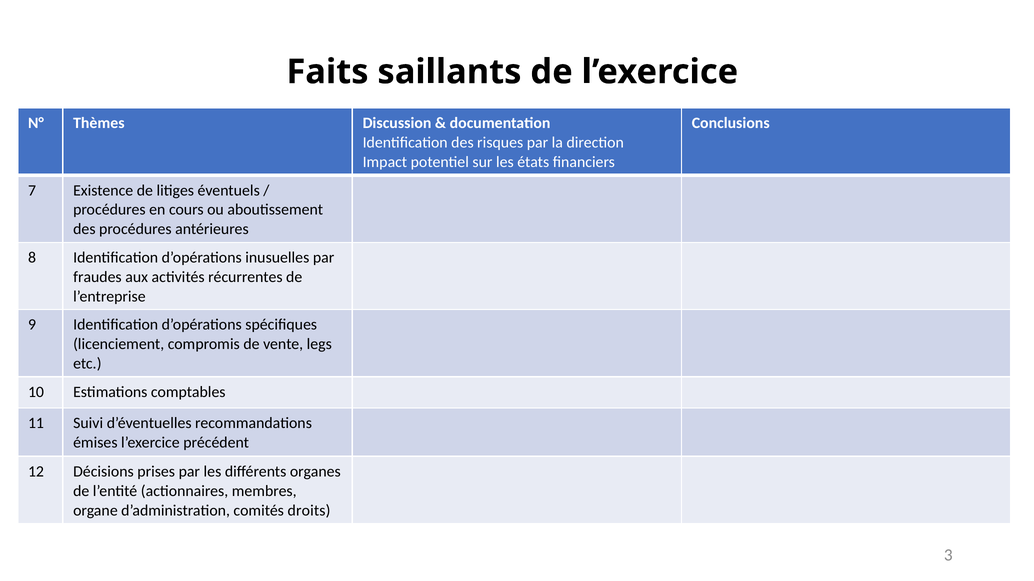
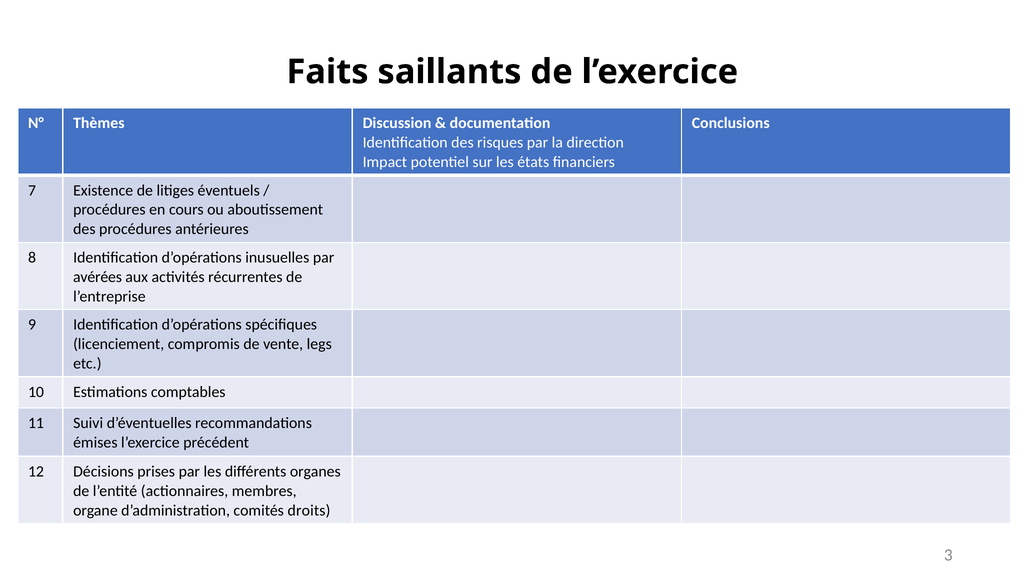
fraudes: fraudes -> avérées
